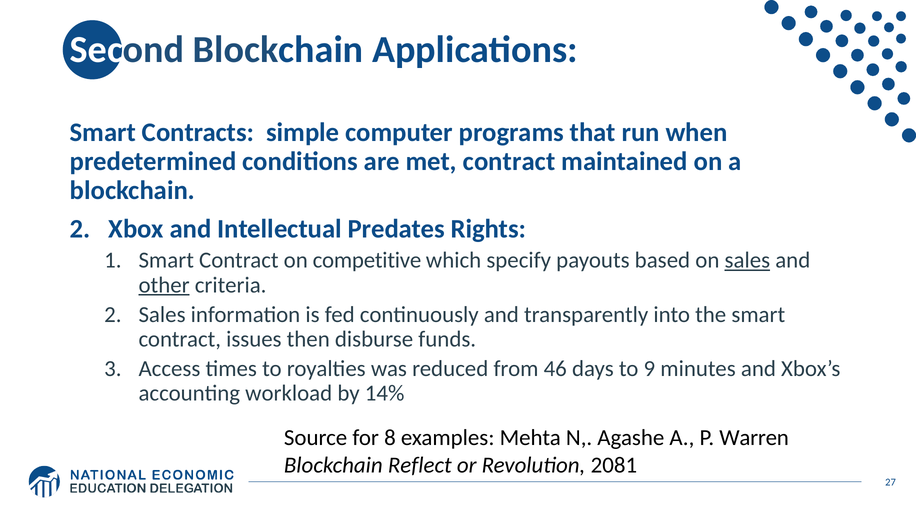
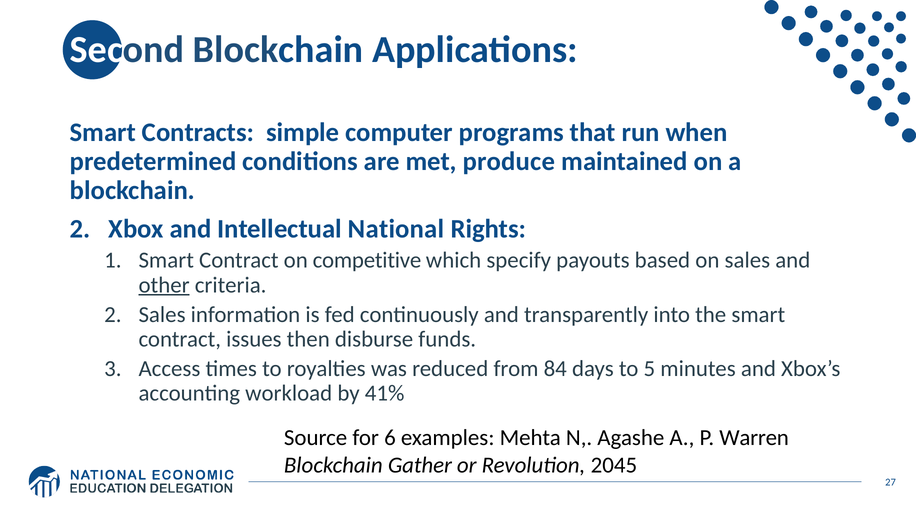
met contract: contract -> produce
Predates: Predates -> National
sales at (747, 260) underline: present -> none
46: 46 -> 84
9: 9 -> 5
14%: 14% -> 41%
8: 8 -> 6
Reflect: Reflect -> Gather
2081: 2081 -> 2045
